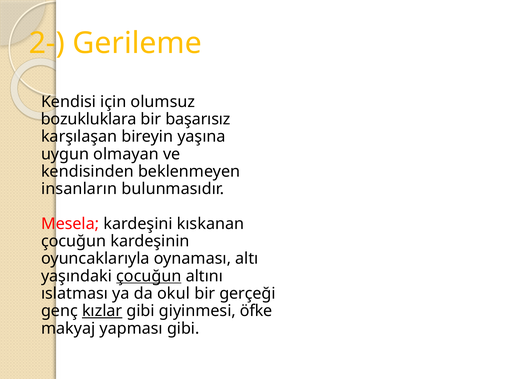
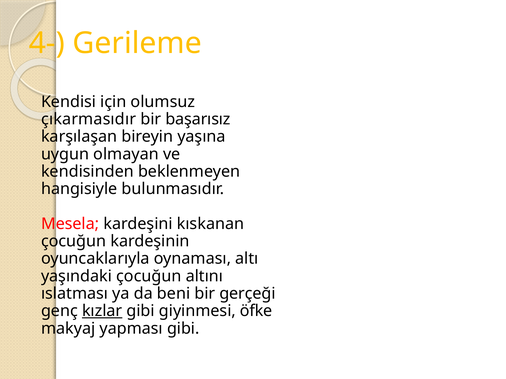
2-: 2- -> 4-
bozukluklara: bozukluklara -> çıkarmasıdır
insanların: insanların -> hangisiyle
çocuğun at (149, 276) underline: present -> none
okul: okul -> beni
